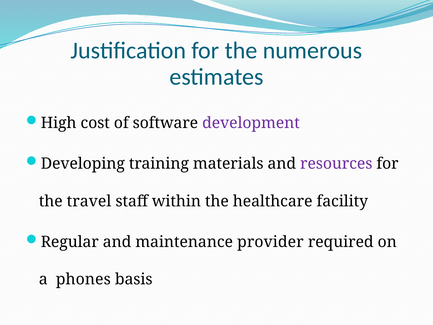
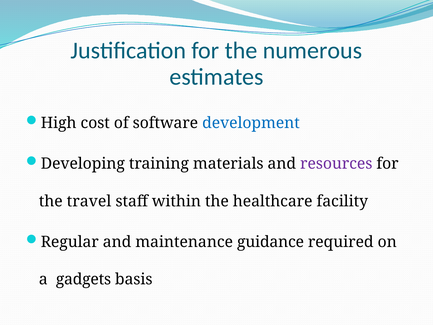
development colour: purple -> blue
provider: provider -> guidance
phones: phones -> gadgets
